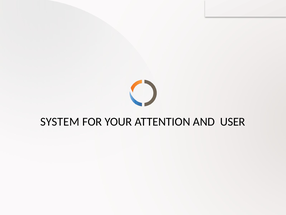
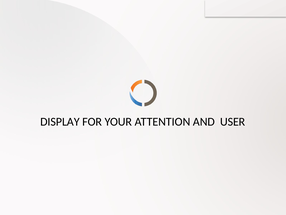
SYSTEM: SYSTEM -> DISPLAY
